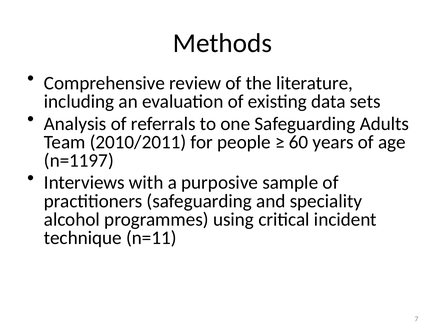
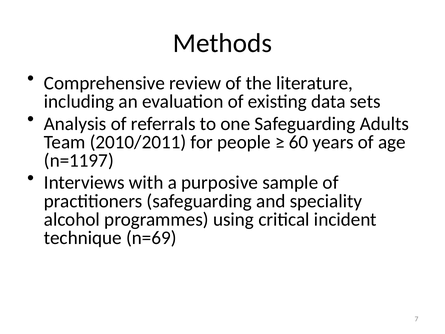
n=11: n=11 -> n=69
